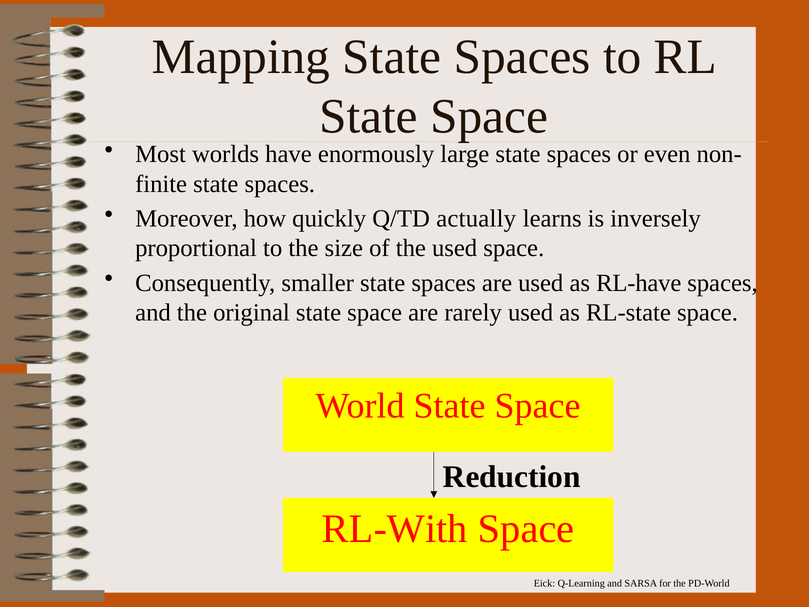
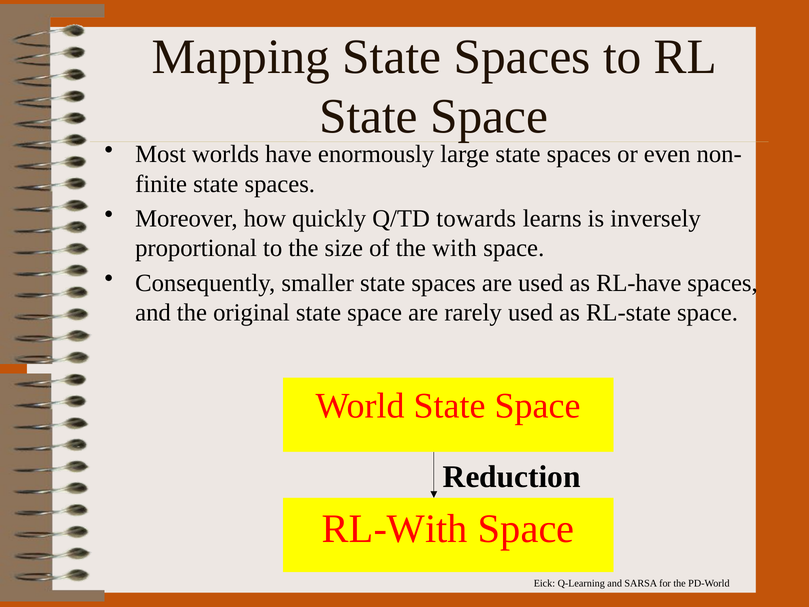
actually: actually -> towards
the used: used -> with
